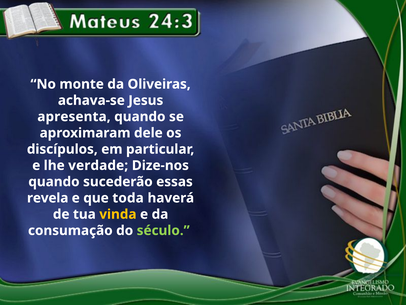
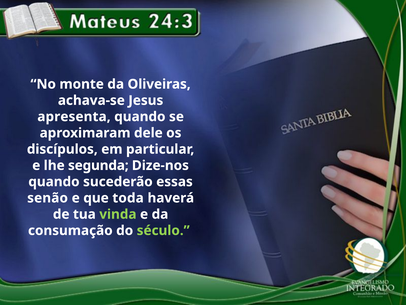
verdade: verdade -> segunda
revela: revela -> senão
vinda colour: yellow -> light green
